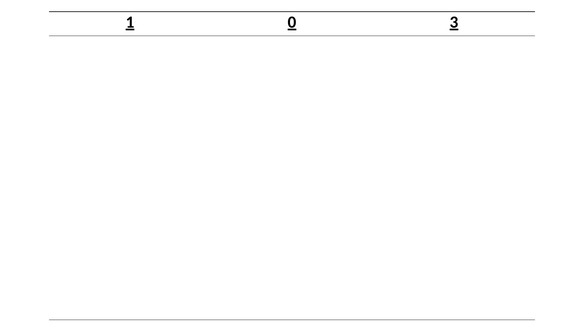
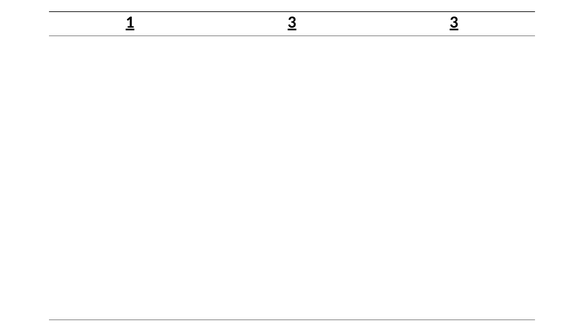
1 0: 0 -> 3
